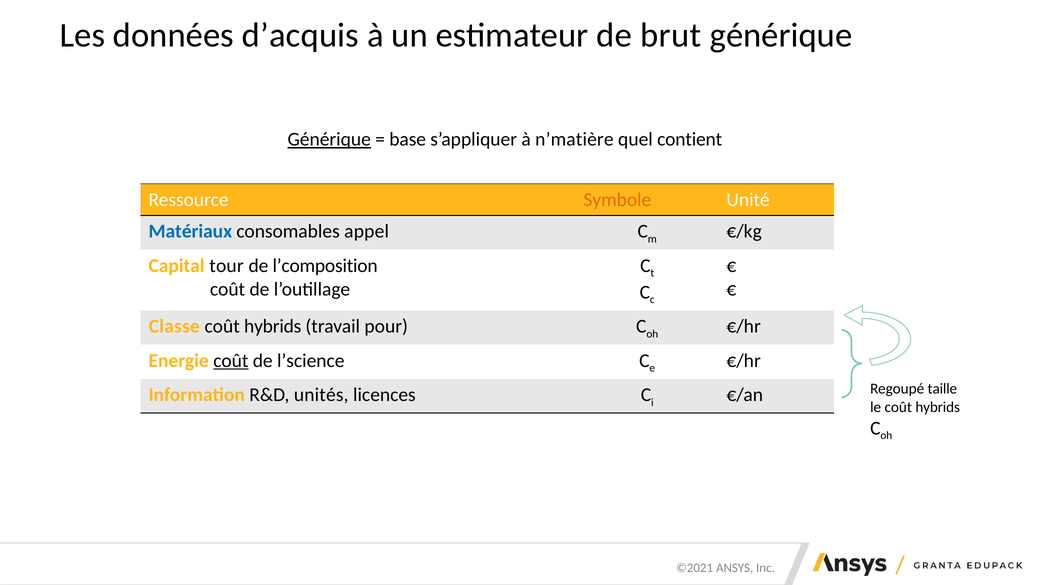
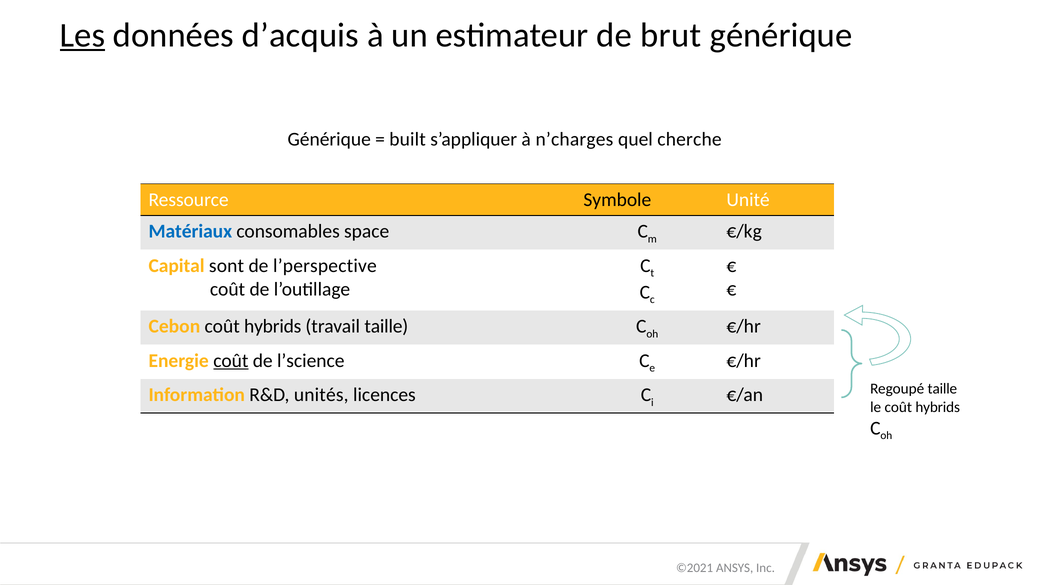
Les underline: none -> present
Générique at (329, 139) underline: present -> none
base: base -> built
n’matière: n’matière -> n’charges
contient: contient -> cherche
Symbole colour: orange -> black
appel: appel -> space
tour: tour -> sont
l’composition: l’composition -> l’perspective
Classe: Classe -> Cebon
travail pour: pour -> taille
